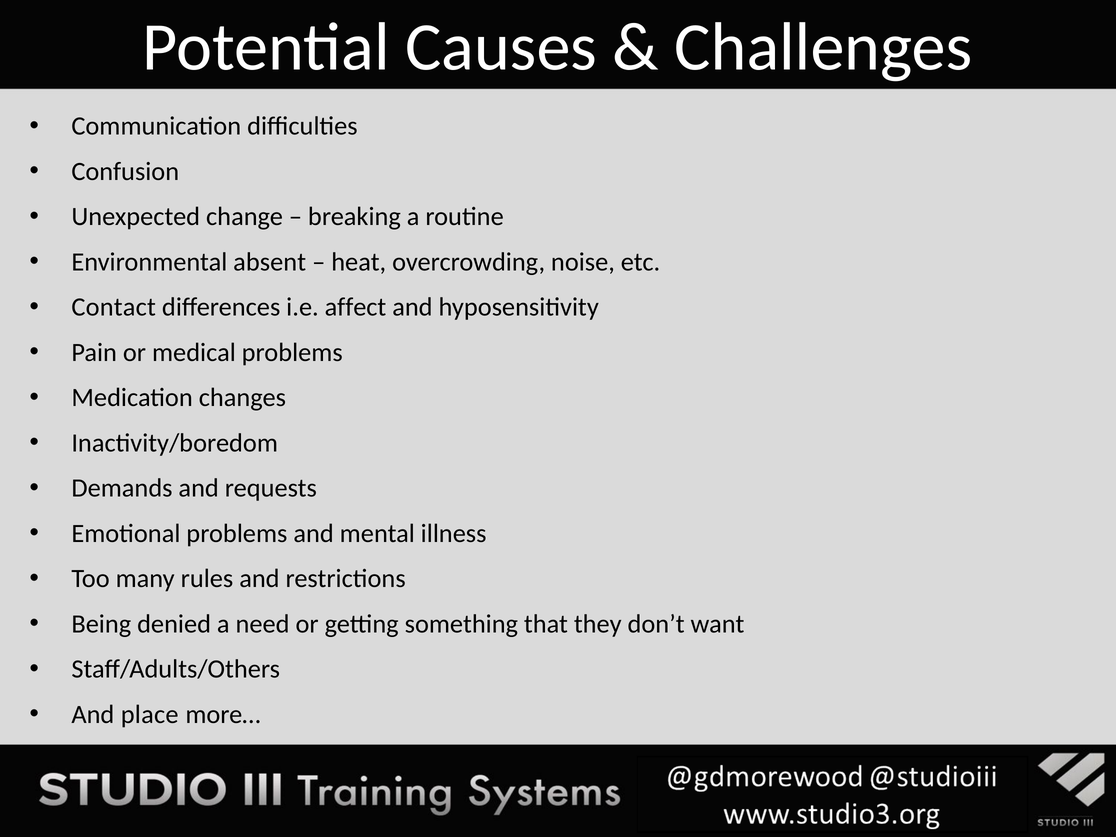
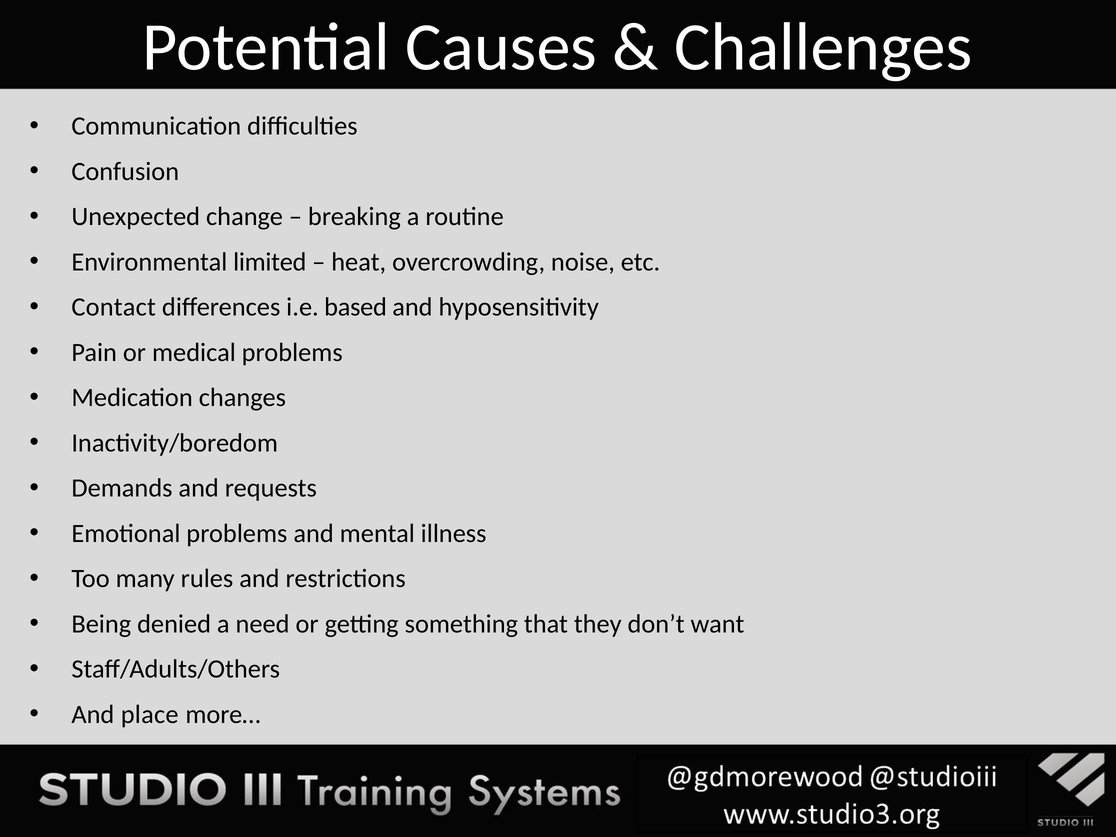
absent: absent -> limited
affect: affect -> based
